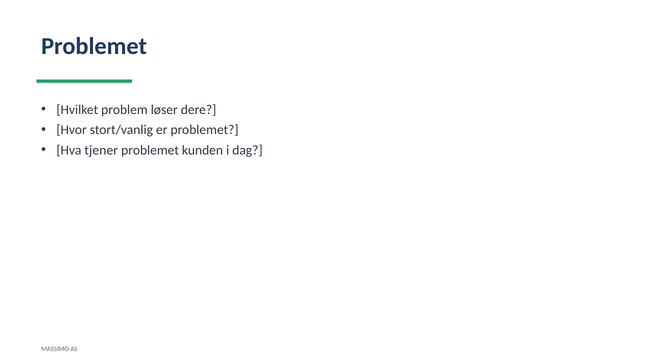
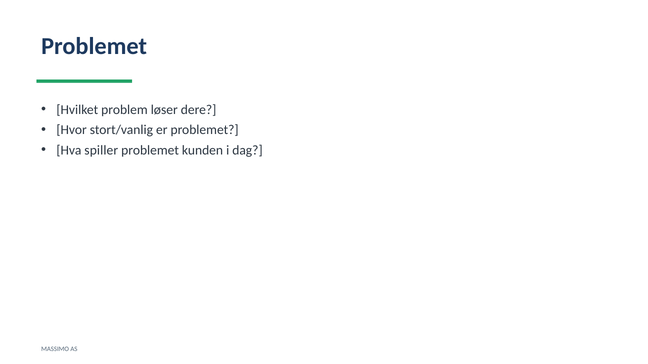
tjener: tjener -> spiller
